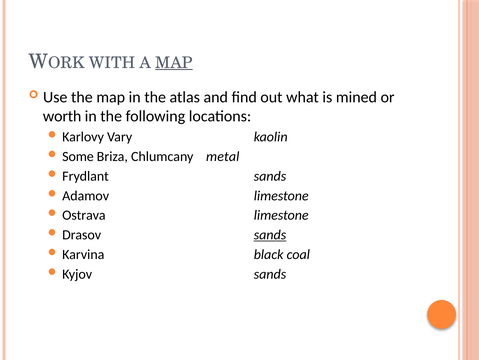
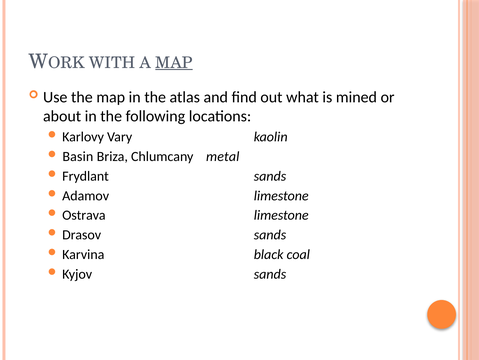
worth: worth -> about
Some: Some -> Basin
sands at (270, 234) underline: present -> none
